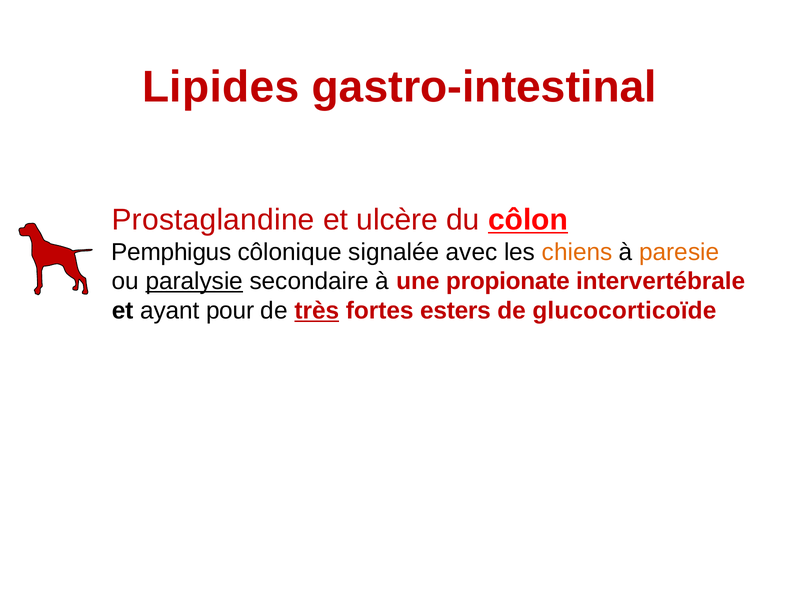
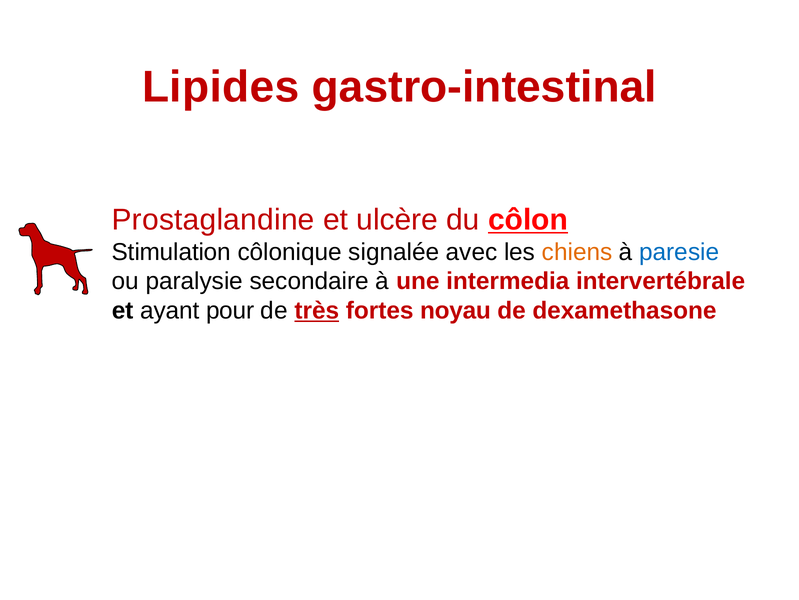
Pemphigus: Pemphigus -> Stimulation
paresie colour: orange -> blue
paralysie underline: present -> none
propionate: propionate -> intermedia
esters: esters -> noyau
glucocorticoïde: glucocorticoïde -> dexamethasone
